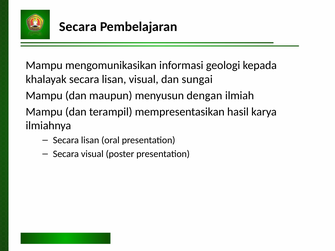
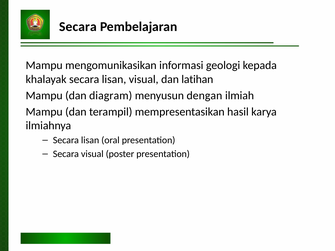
sungai: sungai -> latihan
maupun: maupun -> diagram
